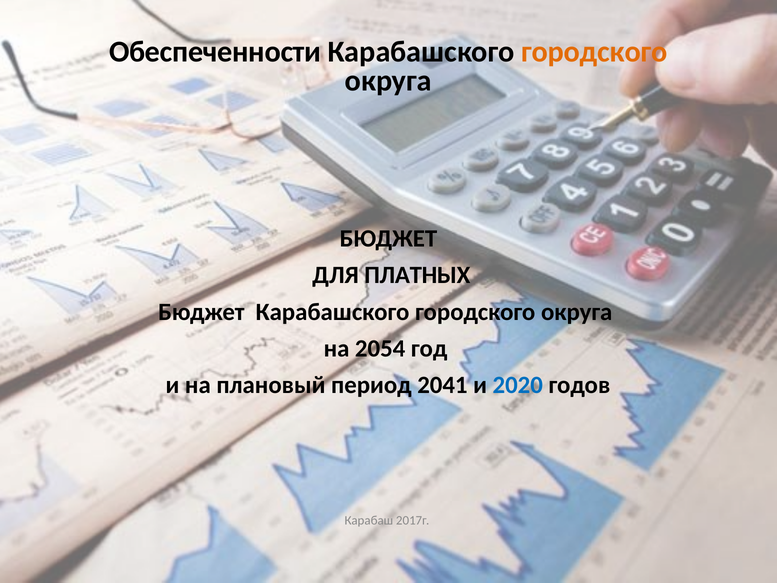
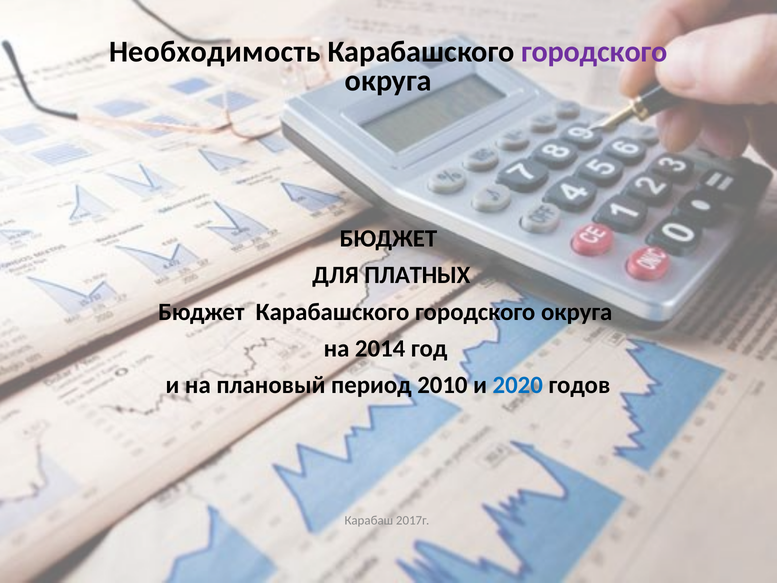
Обеспеченности: Обеспеченности -> Необходимость
городского at (594, 52) colour: orange -> purple
2054: 2054 -> 2014
2041: 2041 -> 2010
